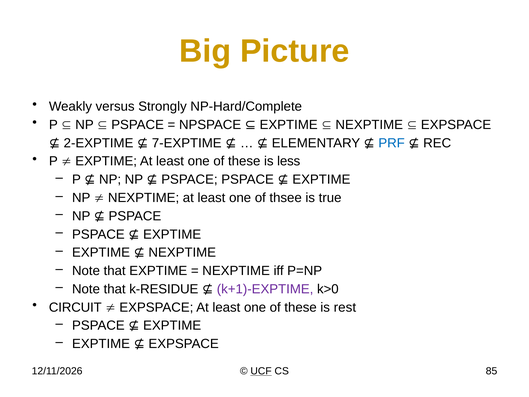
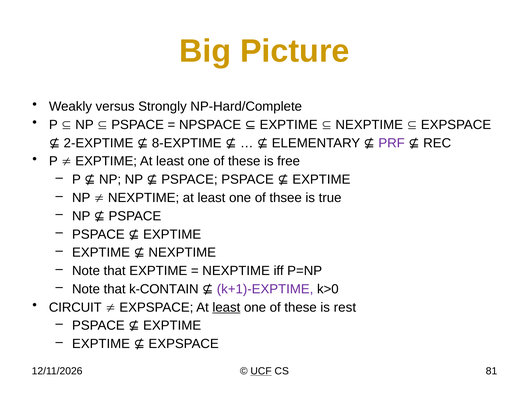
7-EXPTIME: 7-EXPTIME -> 8-EXPTIME
PRF colour: blue -> purple
less: less -> free
k-RESIDUE: k-RESIDUE -> k-CONTAIN
least at (226, 307) underline: none -> present
85: 85 -> 81
